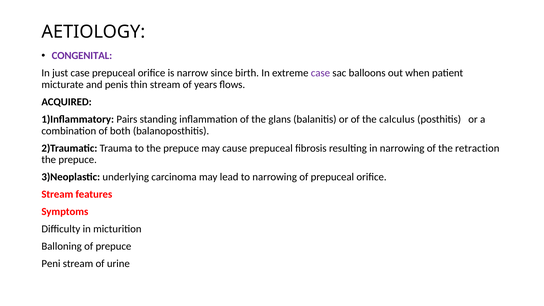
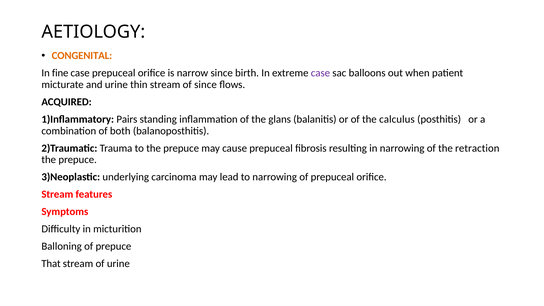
CONGENITAL colour: purple -> orange
just: just -> fine
and penis: penis -> urine
of years: years -> since
Peni: Peni -> That
